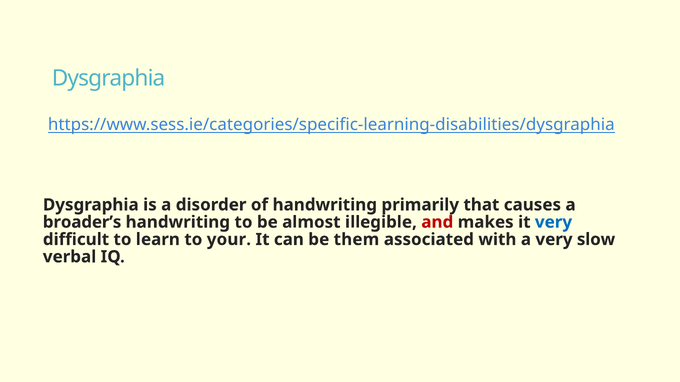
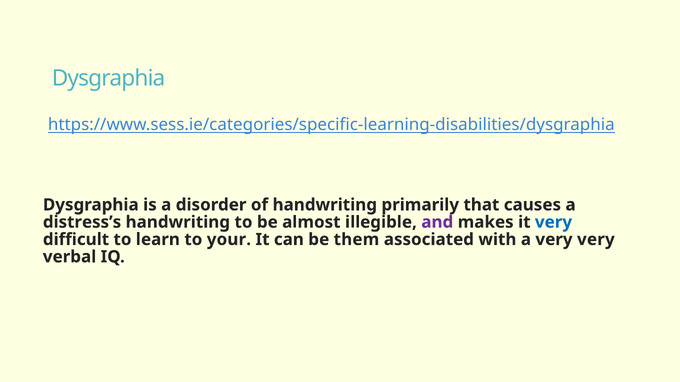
broader’s: broader’s -> distress’s
and colour: red -> purple
very slow: slow -> very
